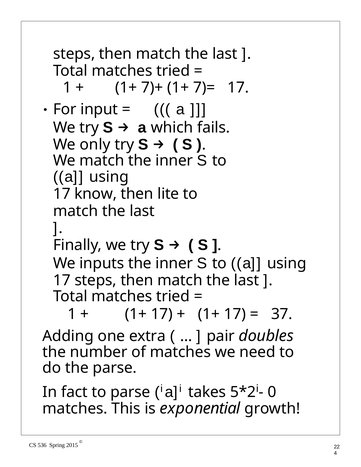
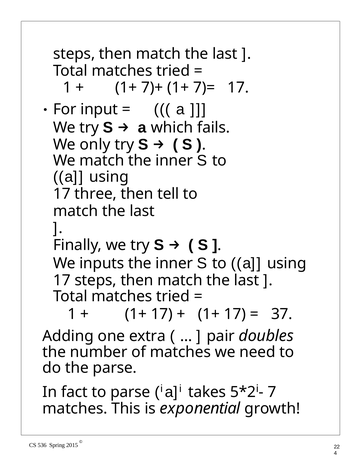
know: know -> three
lite: lite -> tell
0: 0 -> 7
